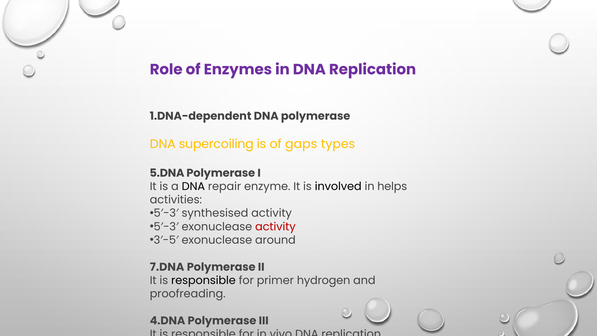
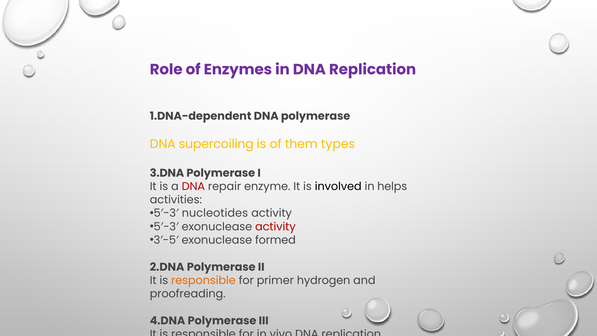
gaps: gaps -> them
5.DNA: 5.DNA -> 3.DNA
DNA at (193, 186) colour: black -> red
synthesised: synthesised -> nucleotides
around: around -> formed
7.DNA: 7.DNA -> 2.DNA
responsible at (203, 280) colour: black -> orange
